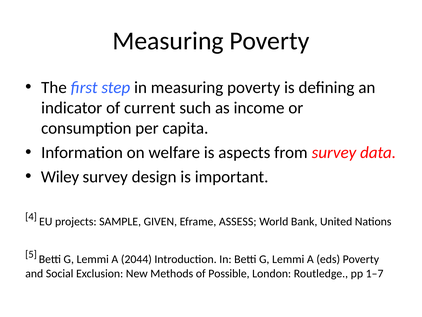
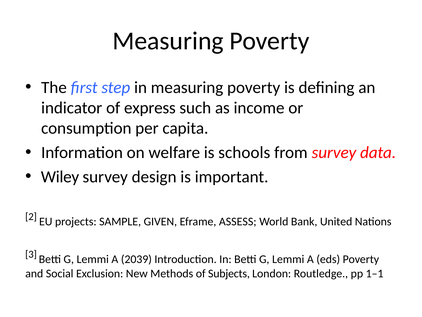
current: current -> express
aspects: aspects -> schools
4: 4 -> 2
5: 5 -> 3
2044: 2044 -> 2039
Possible: Possible -> Subjects
1–7: 1–7 -> 1–1
